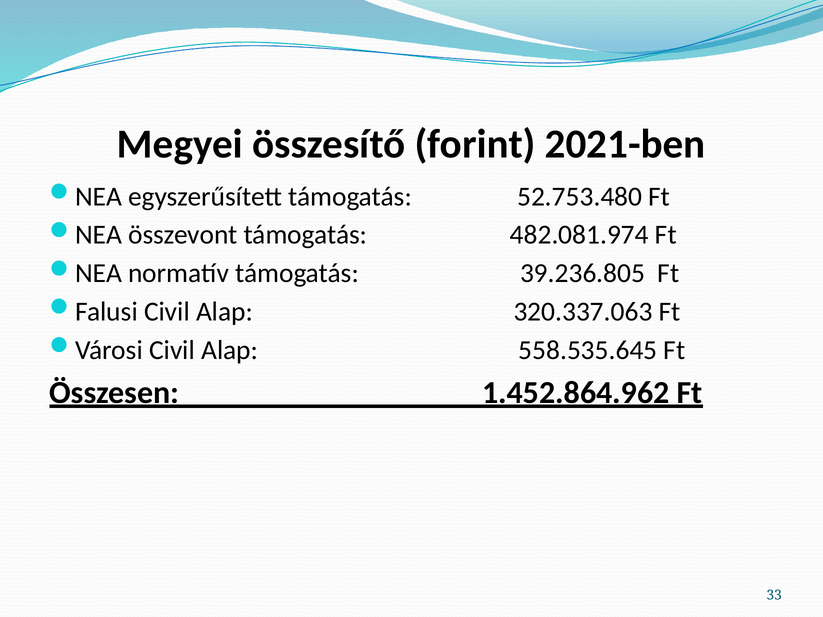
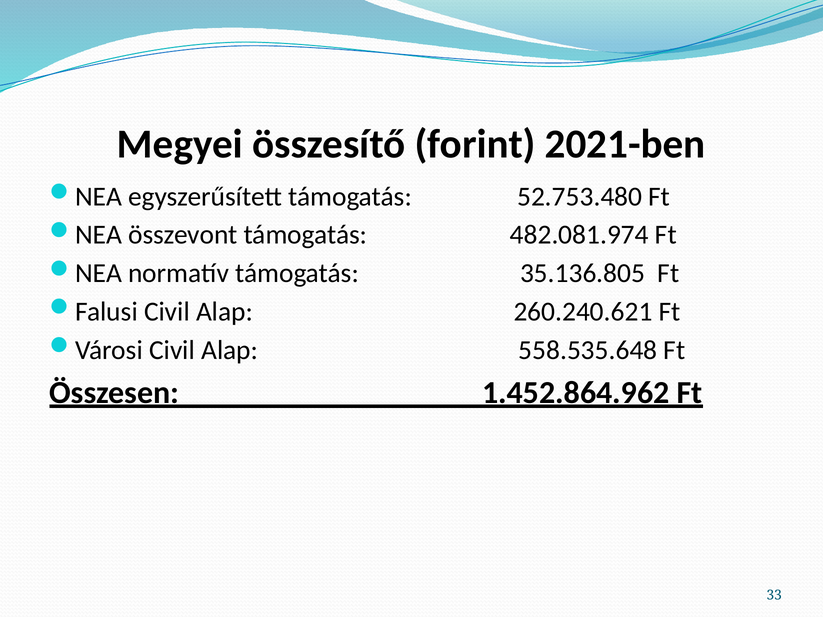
39.236.805: 39.236.805 -> 35.136.805
320.337.063: 320.337.063 -> 260.240.621
558.535.645: 558.535.645 -> 558.535.648
